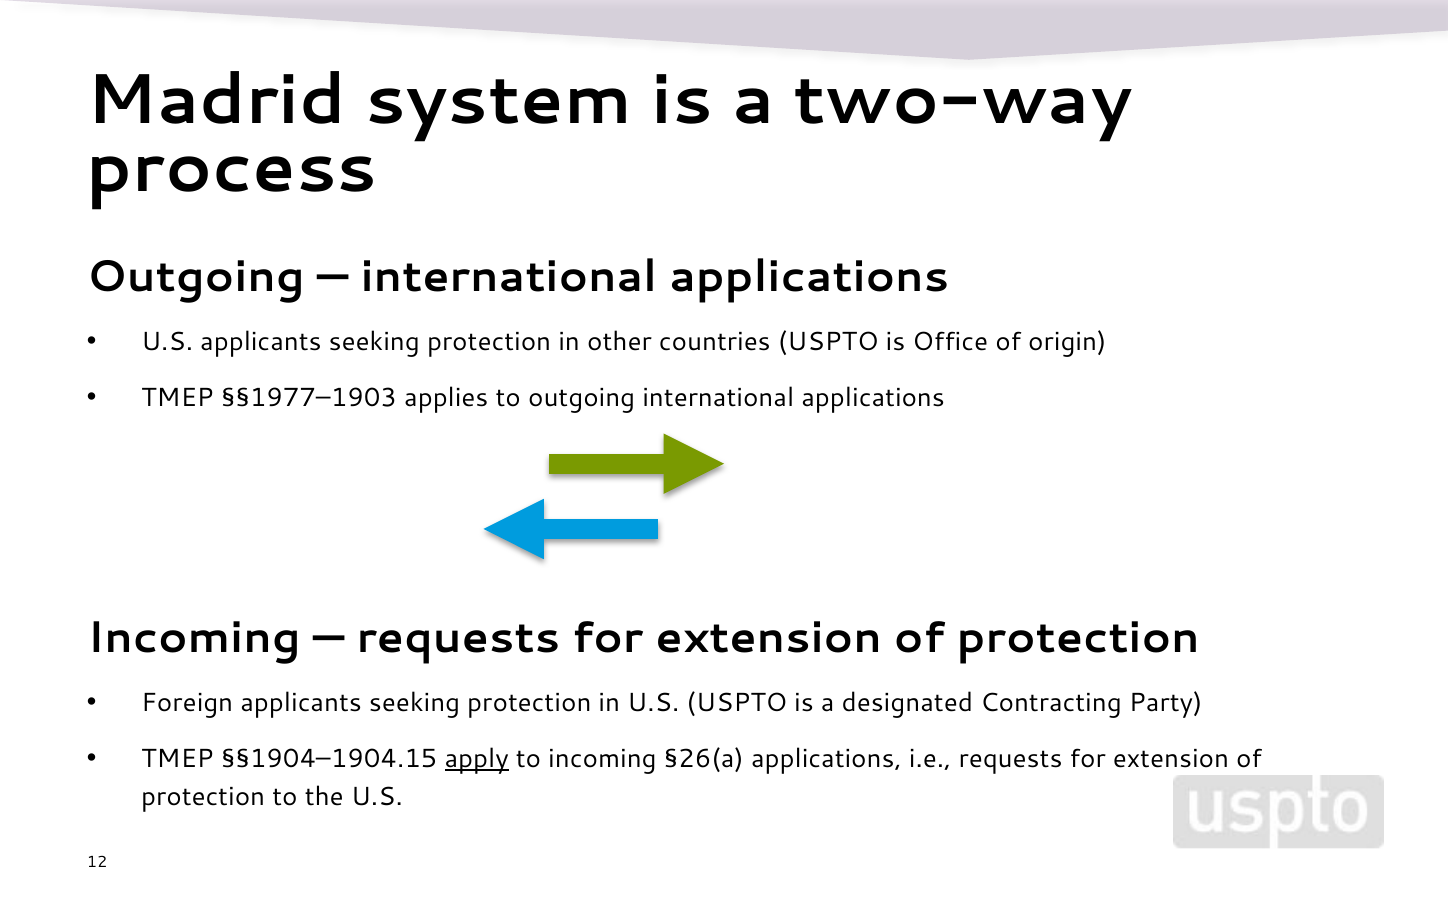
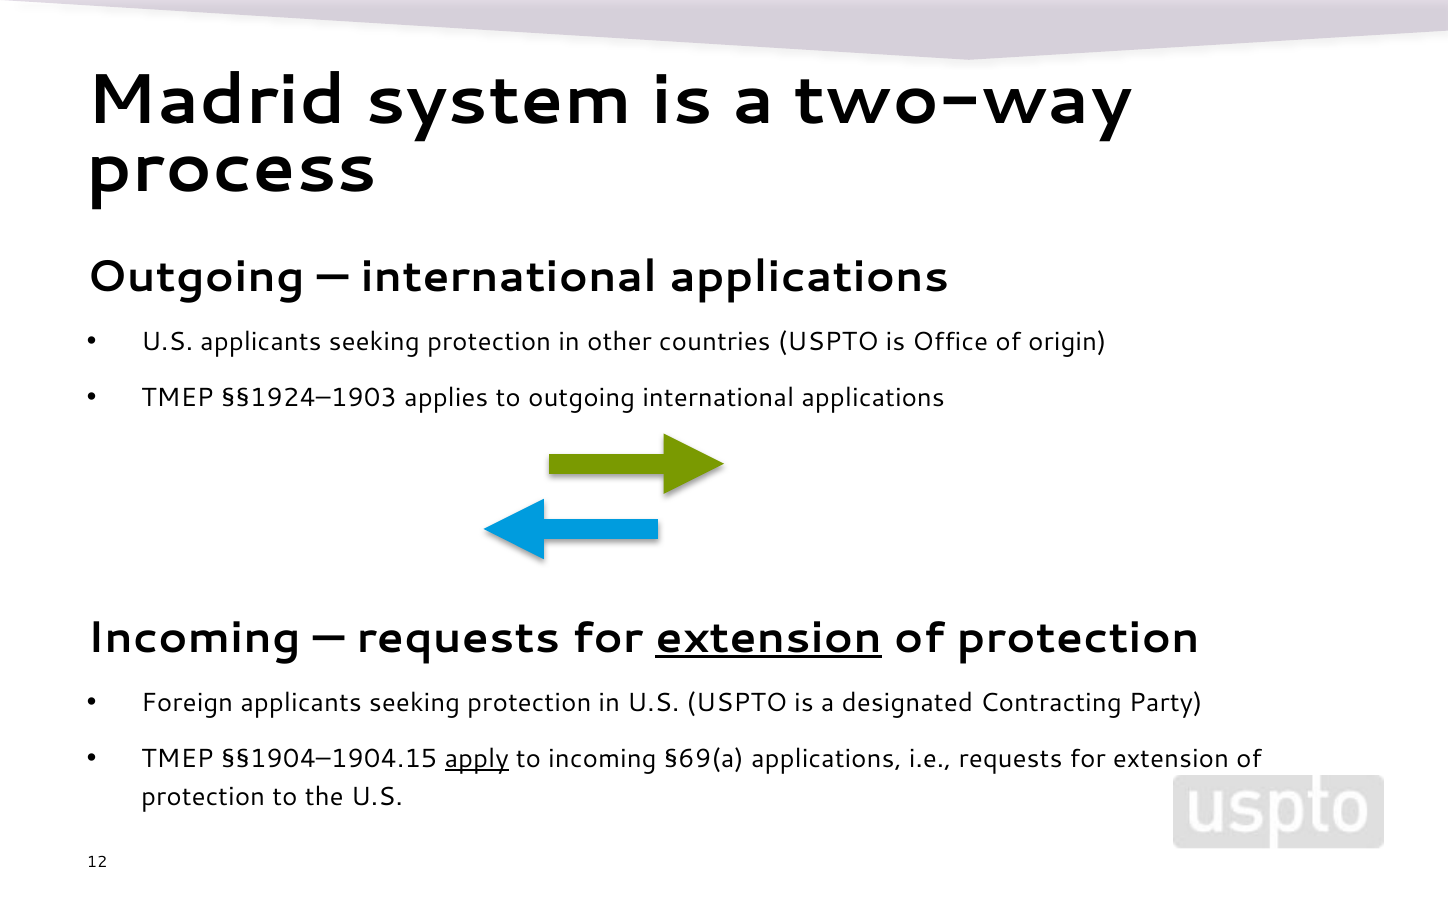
§§1977–1903: §§1977–1903 -> §§1924–1903
extension at (769, 638) underline: none -> present
§26(a: §26(a -> §69(a
